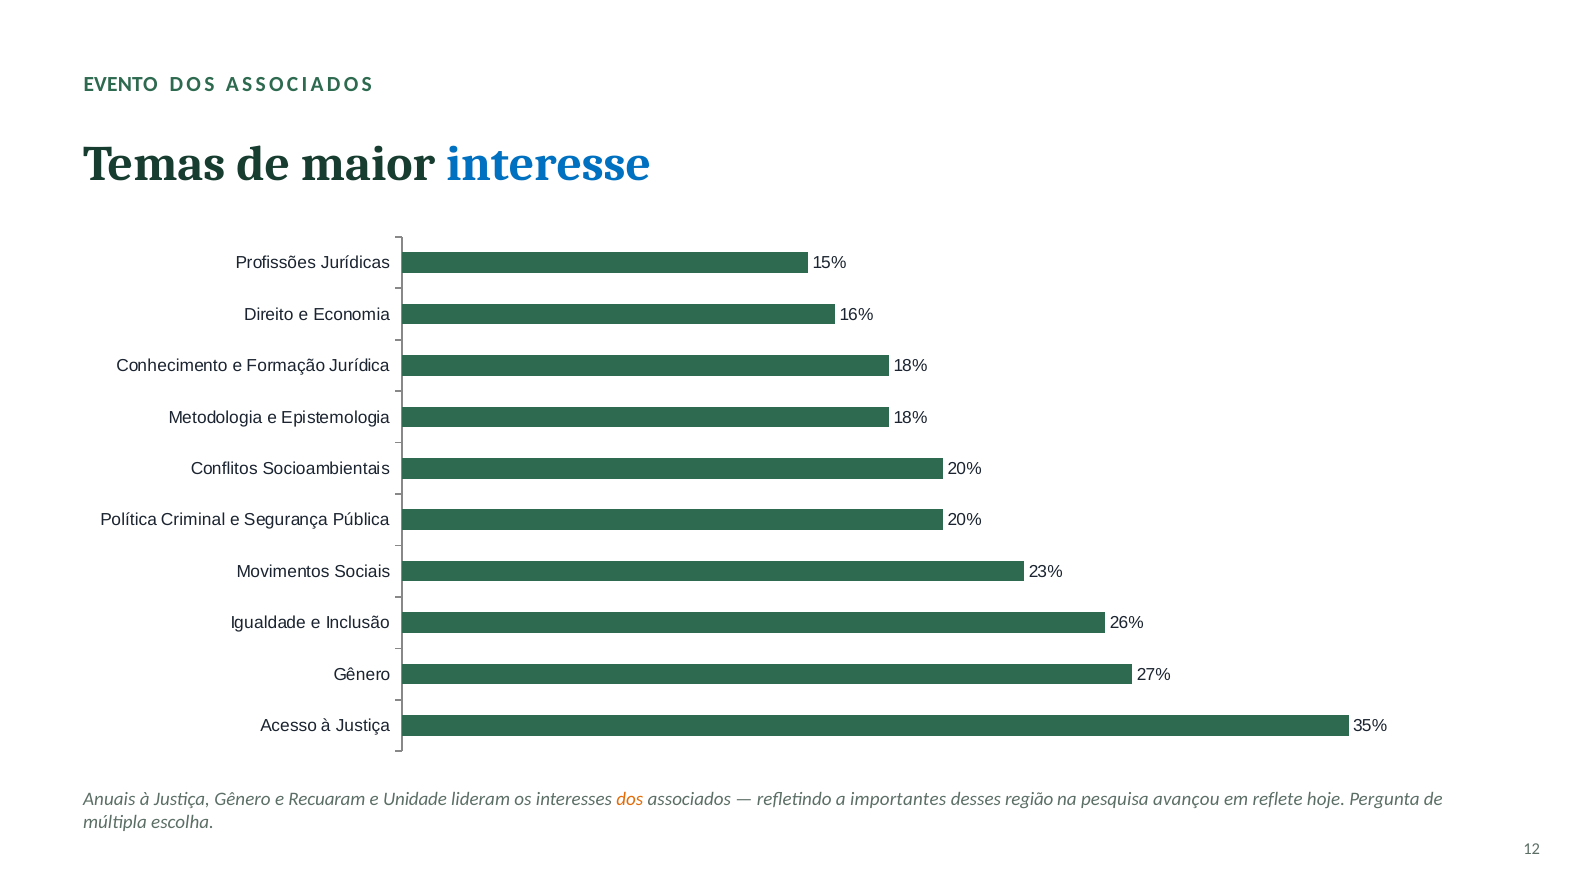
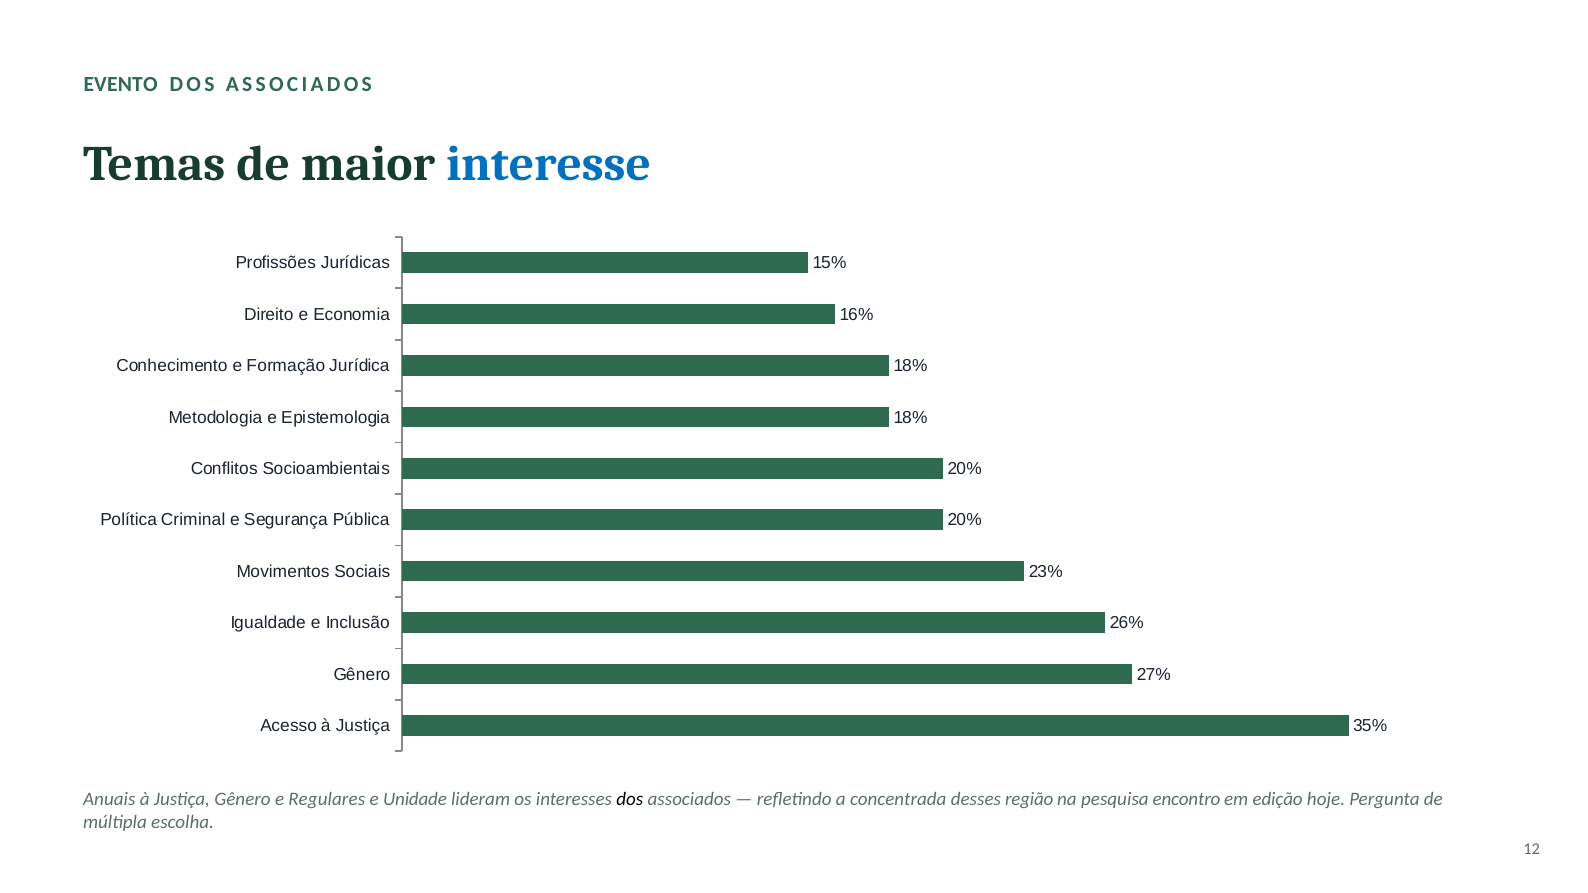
Recuaram: Recuaram -> Regulares
dos at (630, 800) colour: orange -> black
importantes: importantes -> concentrada
avançou: avançou -> encontro
reflete: reflete -> edição
